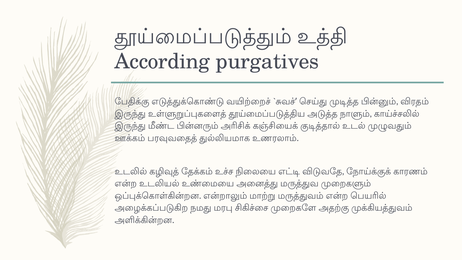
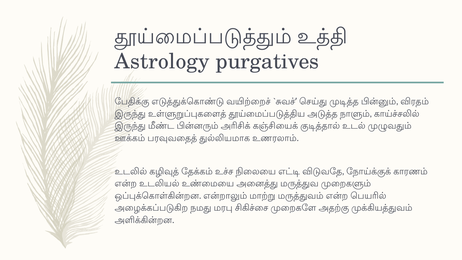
According: According -> Astrology
